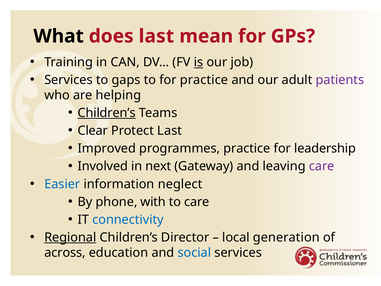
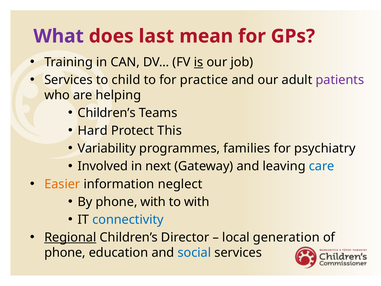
What colour: black -> purple
gaps: gaps -> child
Children’s at (107, 113) underline: present -> none
Clear: Clear -> Hard
Protect Last: Last -> This
Improved: Improved -> Variability
programmes practice: practice -> families
leadership: leadership -> psychiatry
care at (322, 166) colour: purple -> blue
Easier colour: blue -> orange
to care: care -> with
across at (65, 252): across -> phone
